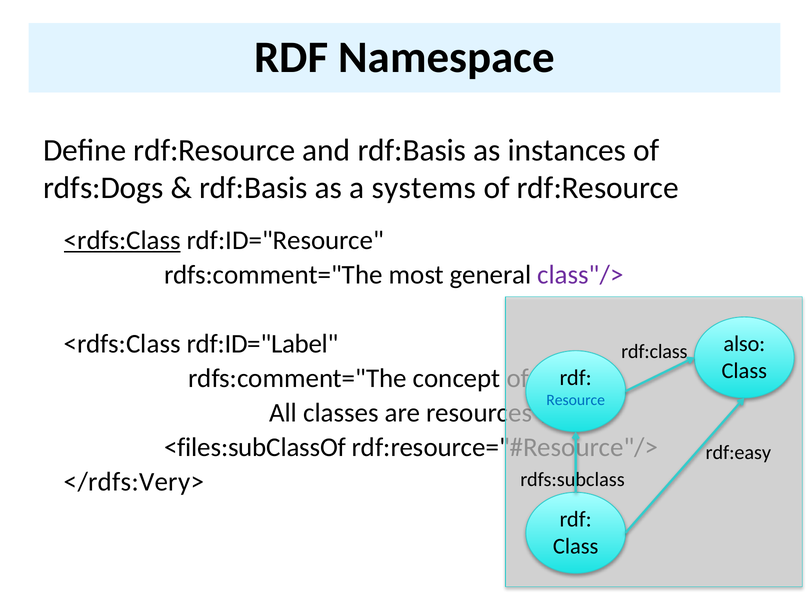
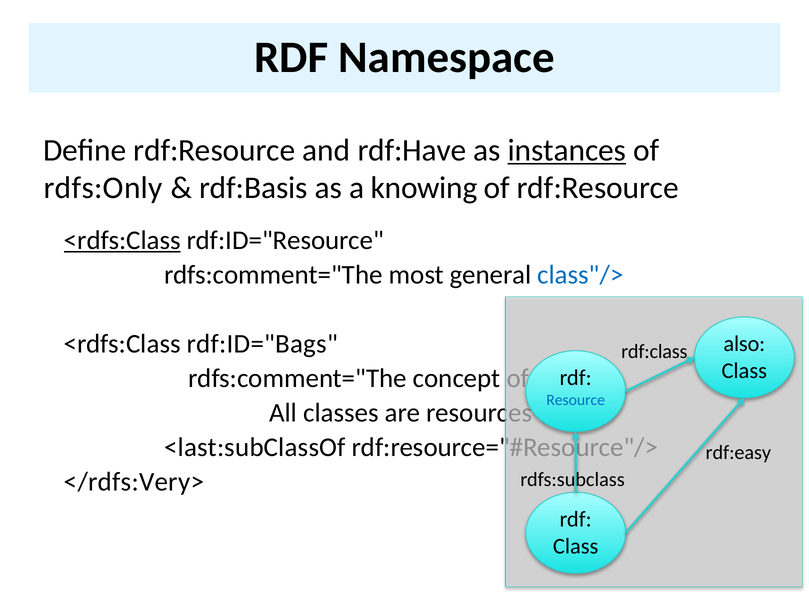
and rdf:Basis: rdf:Basis -> rdf:Have
instances underline: none -> present
rdfs:Dogs: rdfs:Dogs -> rdfs:Only
systems: systems -> knowing
class"/> colour: purple -> blue
rdf:ID="Label: rdf:ID="Label -> rdf:ID="Bags
<files:subClassOf: <files:subClassOf -> <last:subClassOf
